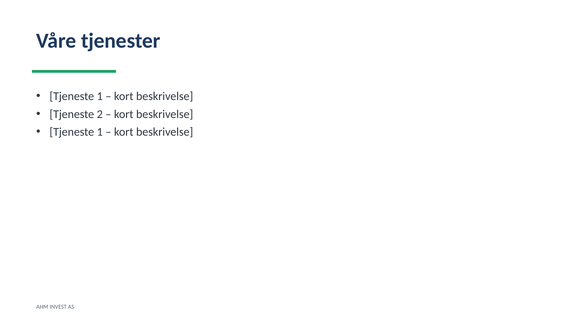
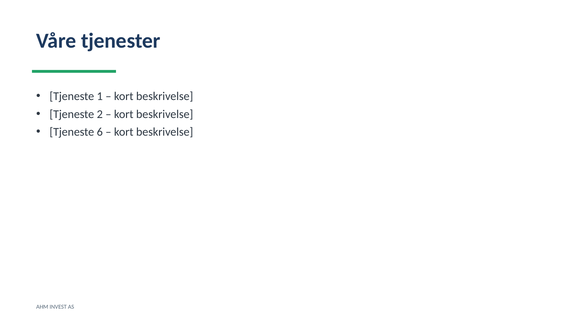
1 at (100, 132): 1 -> 6
